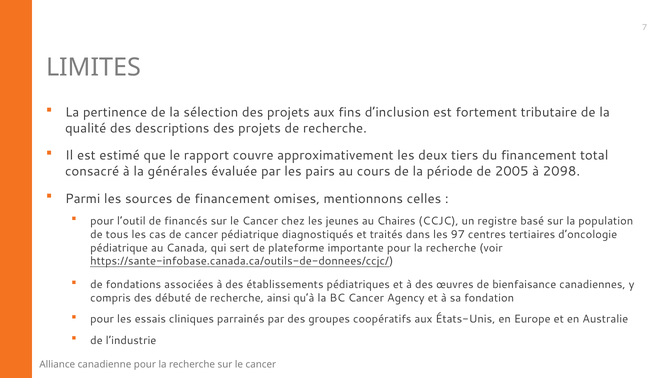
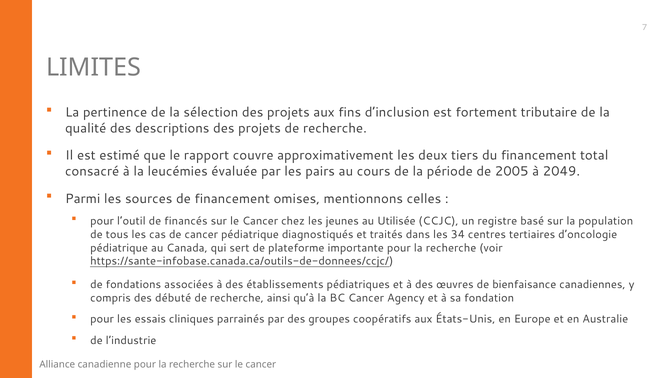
générales: générales -> leucémies
2098: 2098 -> 2049
Chaires: Chaires -> Utilisée
97: 97 -> 34
